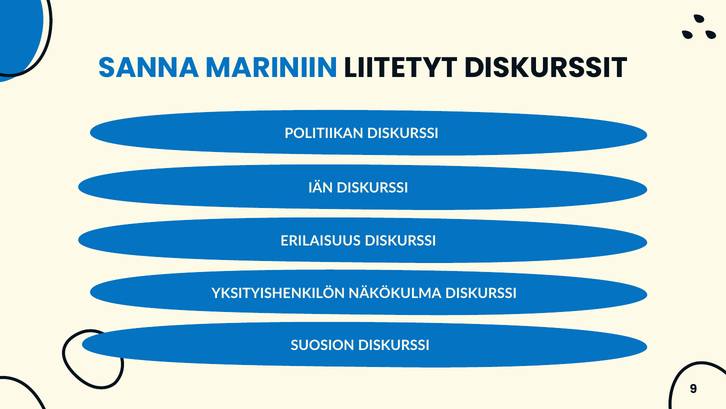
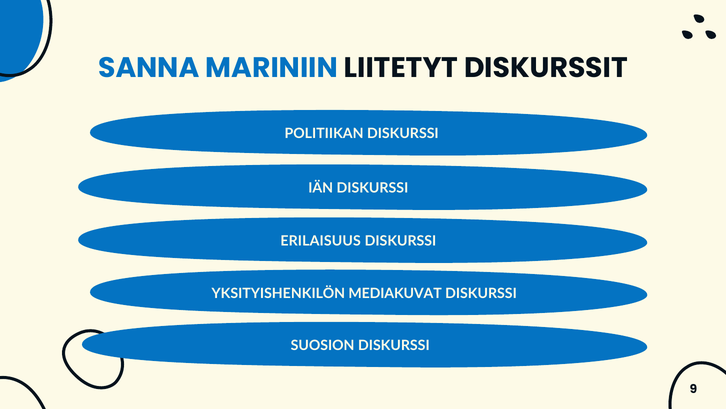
NÄKÖKULMA: NÄKÖKULMA -> MEDIAKUVAT
